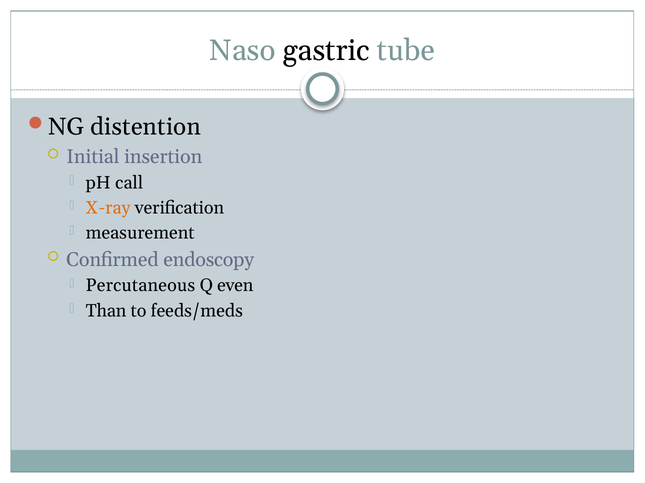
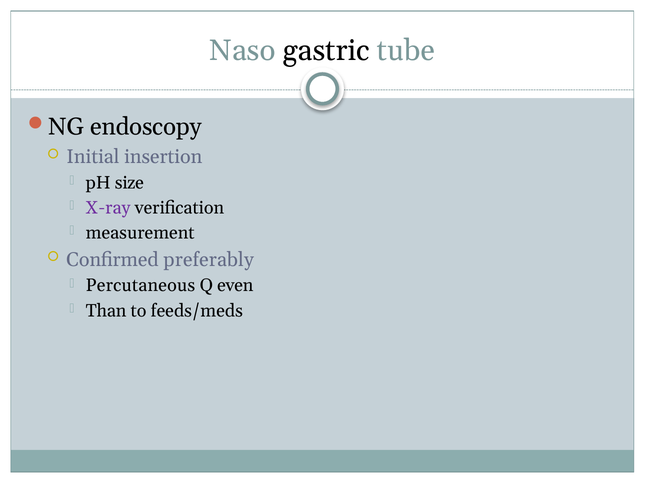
distention: distention -> endoscopy
call: call -> size
X-ray colour: orange -> purple
endoscopy: endoscopy -> preferably
